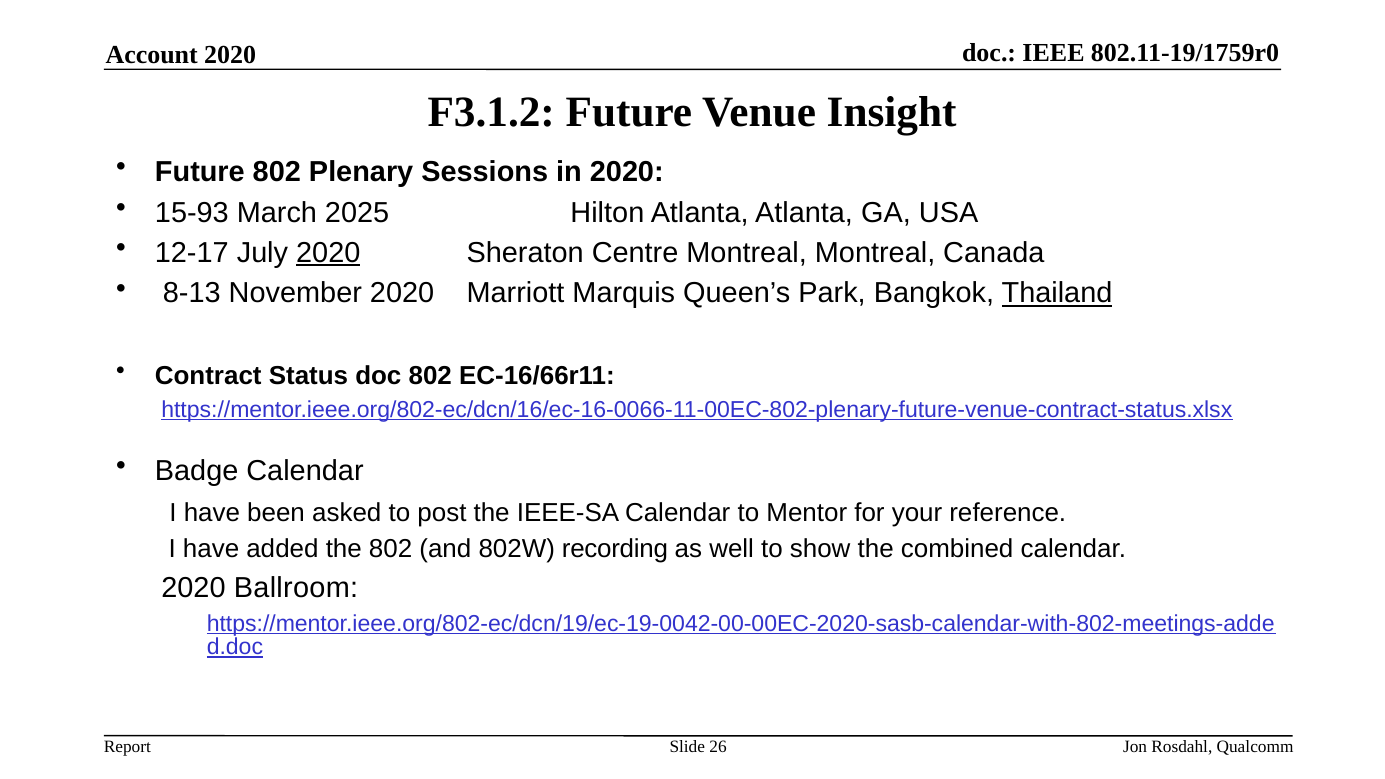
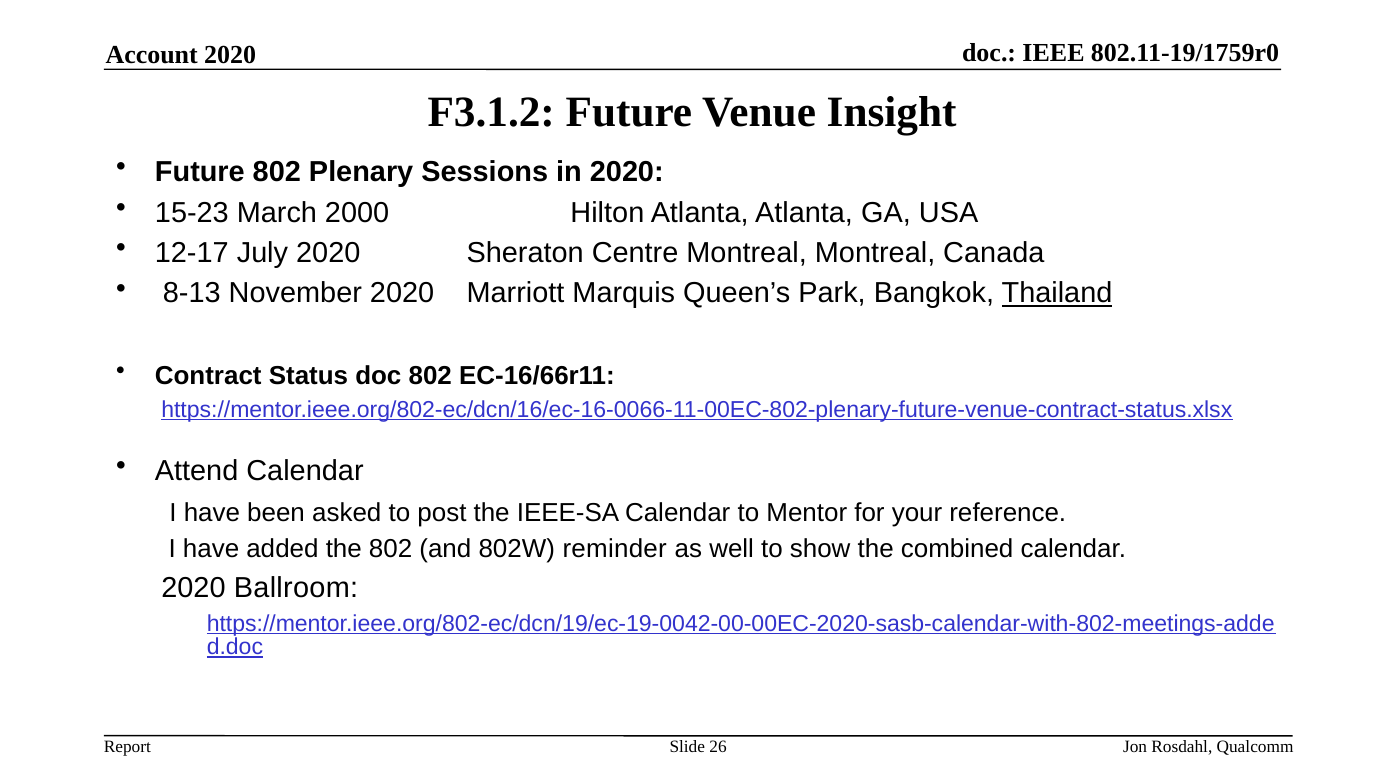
15-93: 15-93 -> 15-23
2025: 2025 -> 2000
2020 at (328, 253) underline: present -> none
Badge: Badge -> Attend
recording: recording -> reminder
